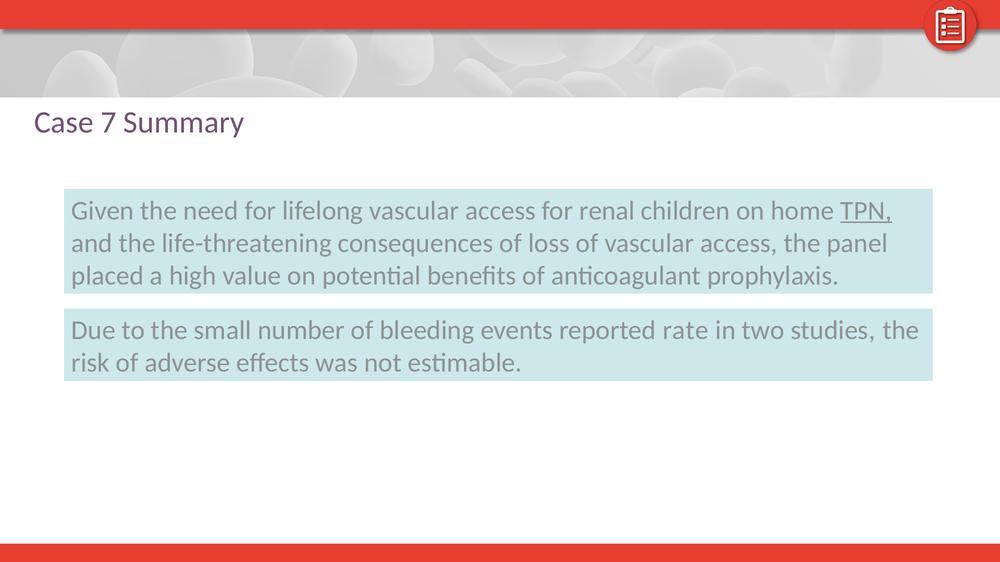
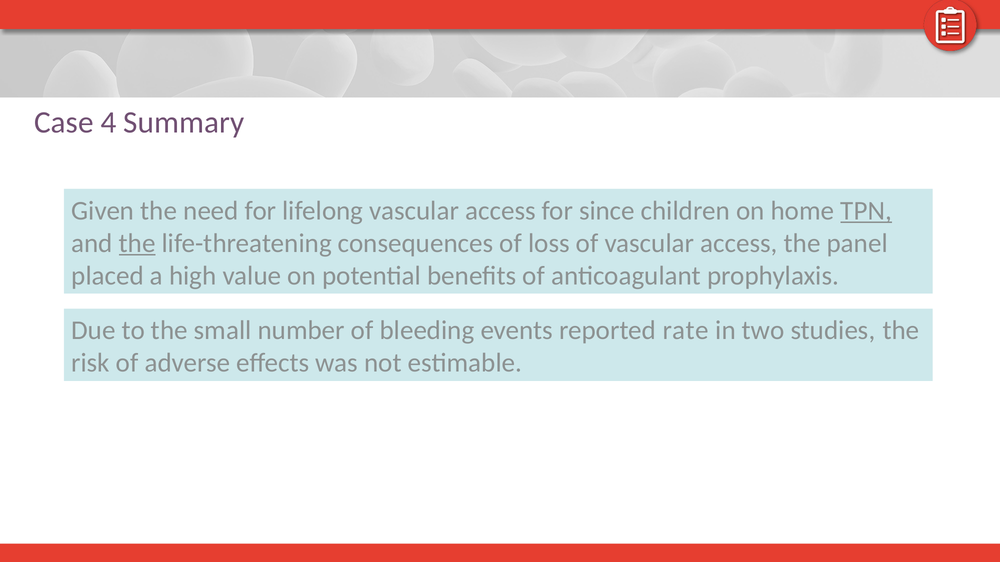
7: 7 -> 4
renal: renal -> since
the at (137, 243) underline: none -> present
